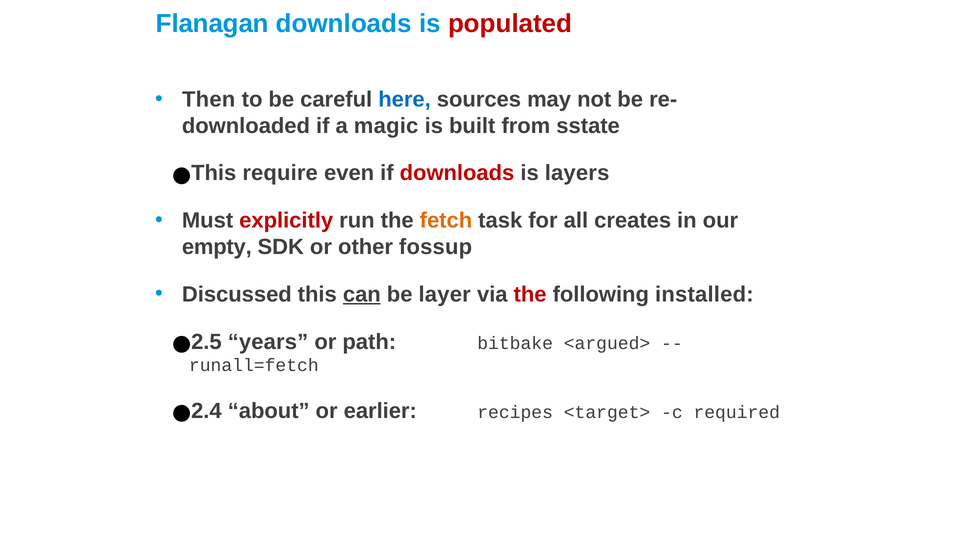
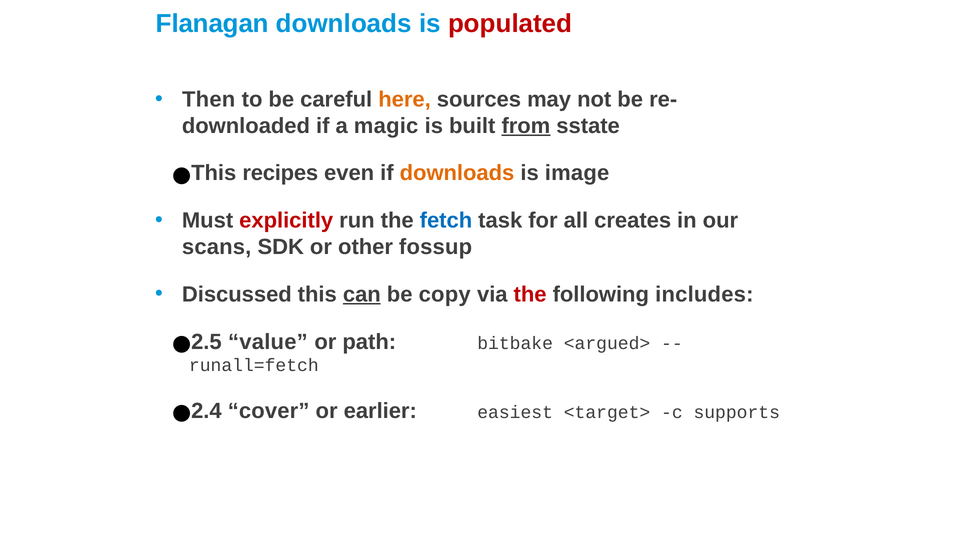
here colour: blue -> orange
from underline: none -> present
require: require -> recipes
downloads at (457, 173) colour: red -> orange
layers: layers -> image
fetch colour: orange -> blue
empty: empty -> scans
layer: layer -> copy
installed: installed -> includes
years: years -> value
about: about -> cover
recipes: recipes -> easiest
required: required -> supports
